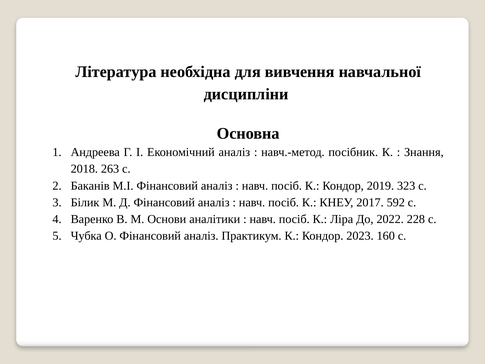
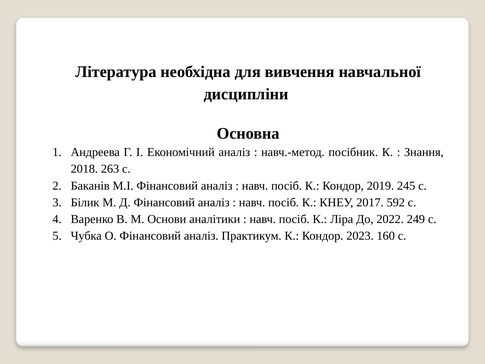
323: 323 -> 245
228: 228 -> 249
